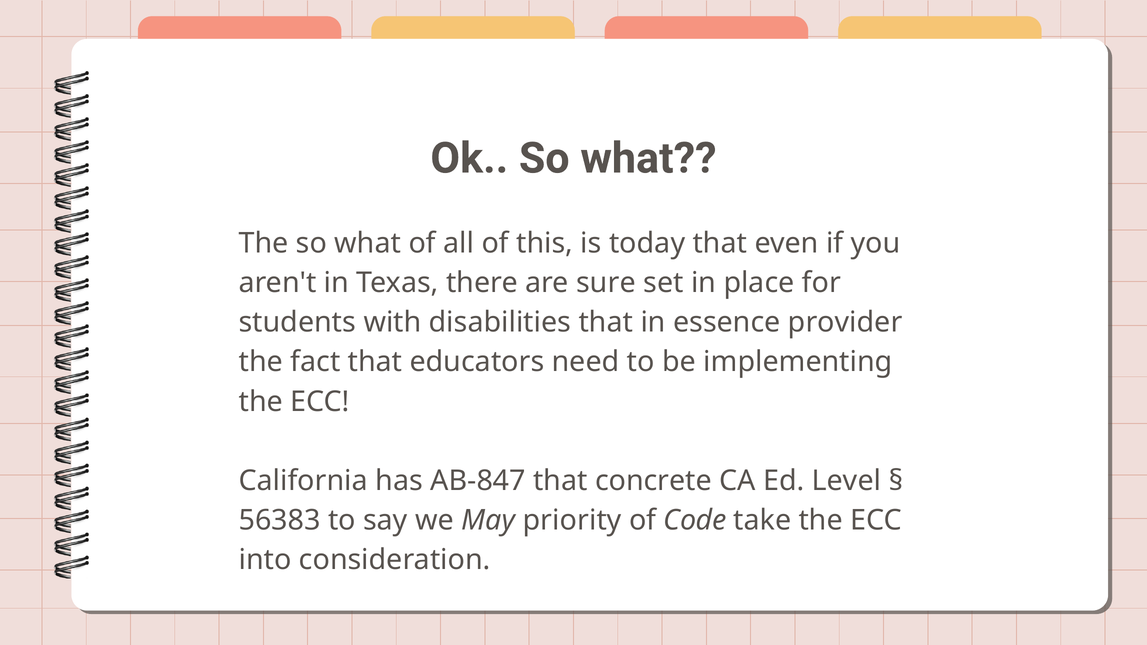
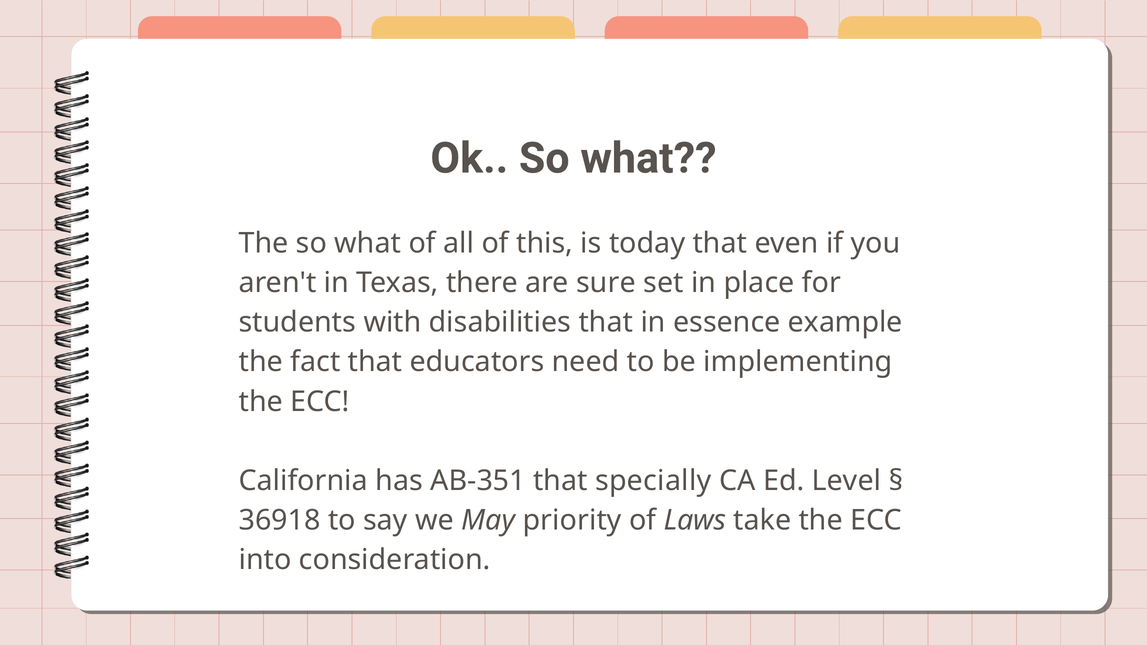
provider: provider -> example
AB-847: AB-847 -> AB-351
concrete: concrete -> specially
56383: 56383 -> 36918
Code: Code -> Laws
